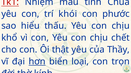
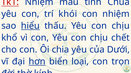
con phước: phước -> nhiệm
hiểu underline: none -> present
thật: thật -> chia
Thầy: Thầy -> Dưới
